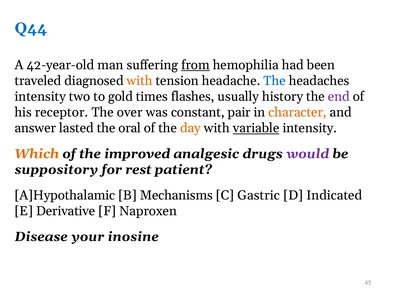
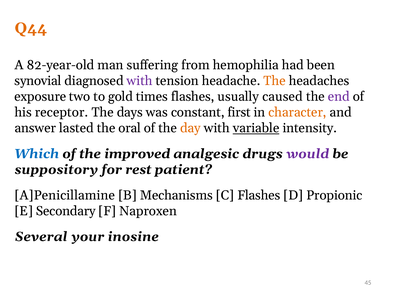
Q44 colour: blue -> orange
42-year-old: 42-year-old -> 82-year-old
from underline: present -> none
traveled: traveled -> synovial
with at (140, 81) colour: orange -> purple
The at (275, 81) colour: blue -> orange
intensity at (40, 97): intensity -> exposure
history: history -> caused
over: over -> days
pair: pair -> first
Which colour: orange -> blue
A]Hypothalamic: A]Hypothalamic -> A]Penicillamine
C Gastric: Gastric -> Flashes
Indicated: Indicated -> Propionic
Derivative: Derivative -> Secondary
Disease: Disease -> Several
